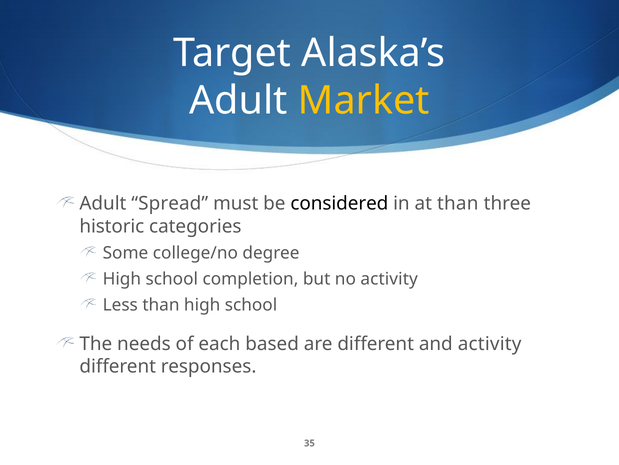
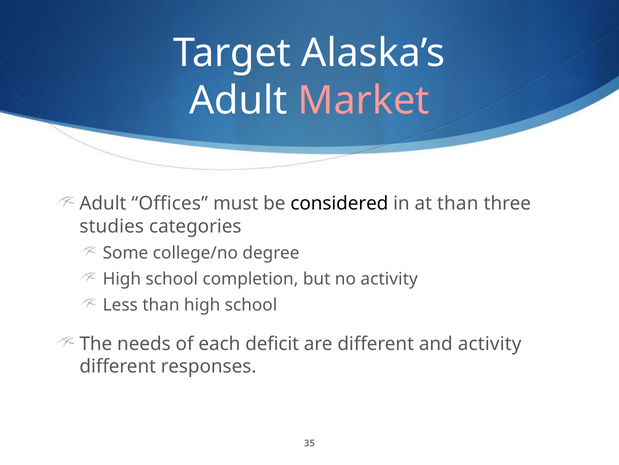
Market colour: yellow -> pink
Spread: Spread -> Offices
historic: historic -> studies
based: based -> deficit
